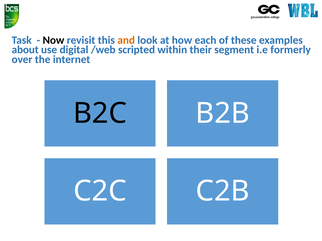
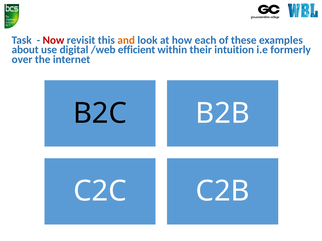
Now colour: black -> red
scripted: scripted -> efficient
segment: segment -> intuition
